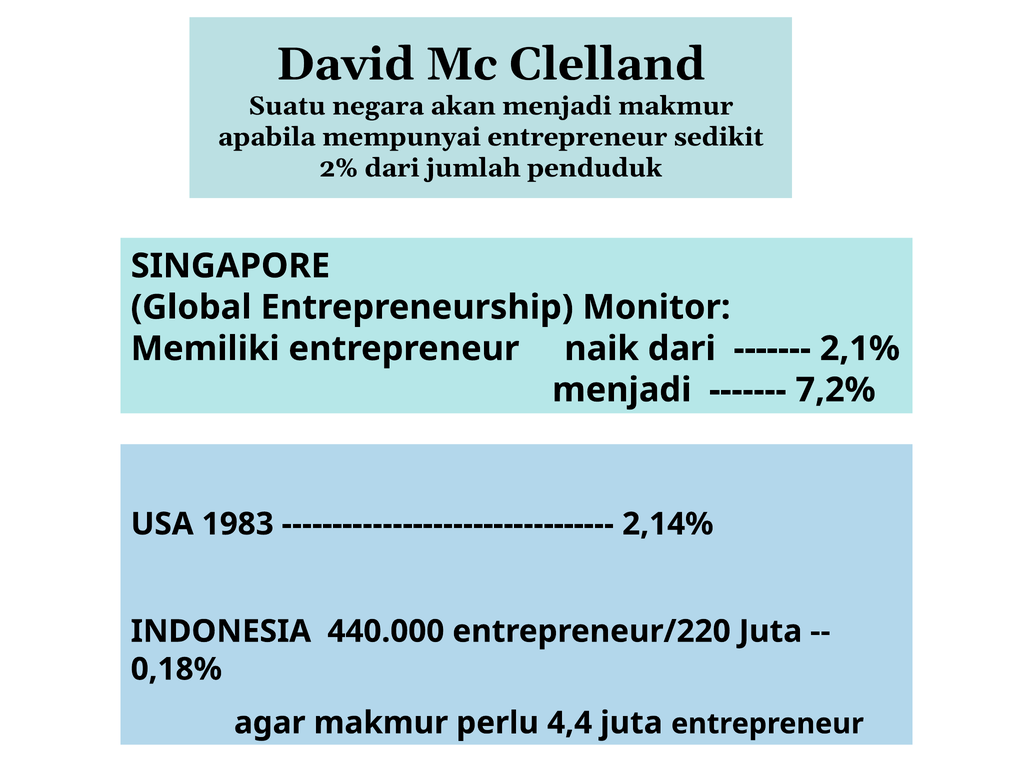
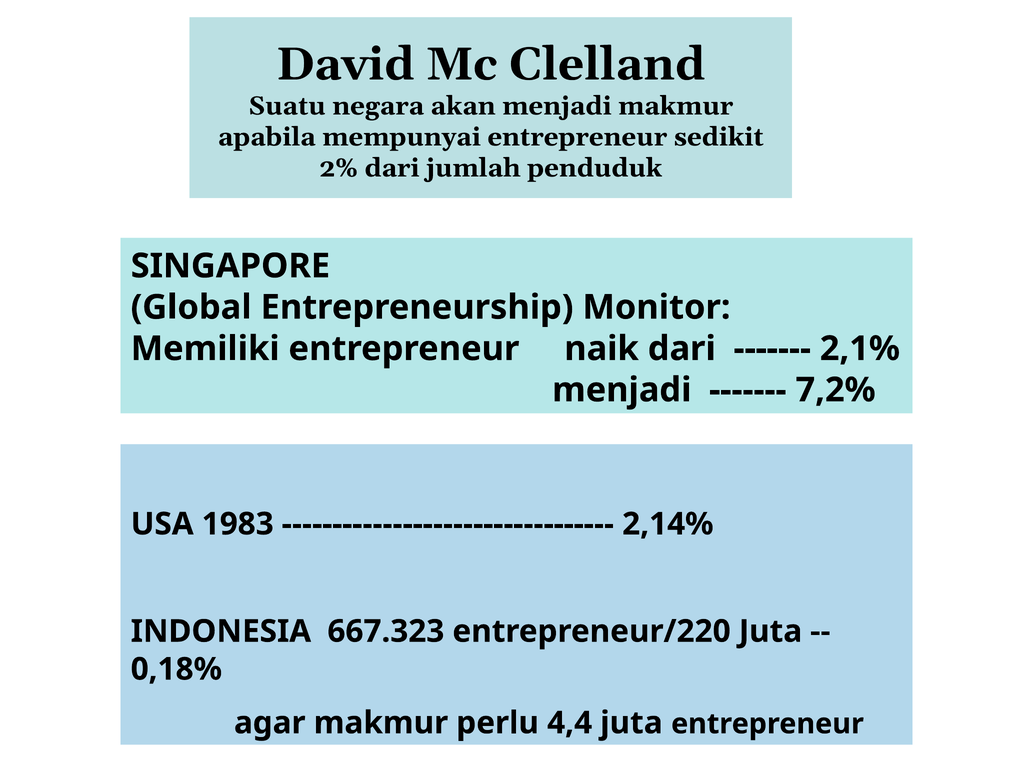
440.000: 440.000 -> 667.323
